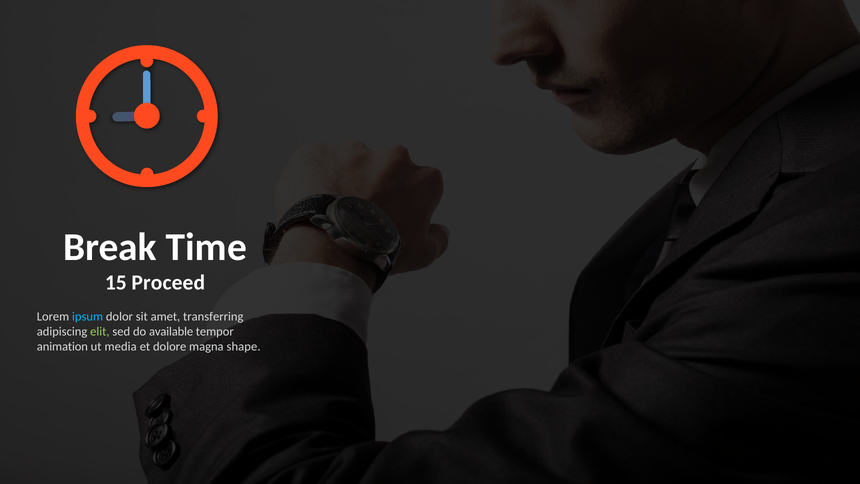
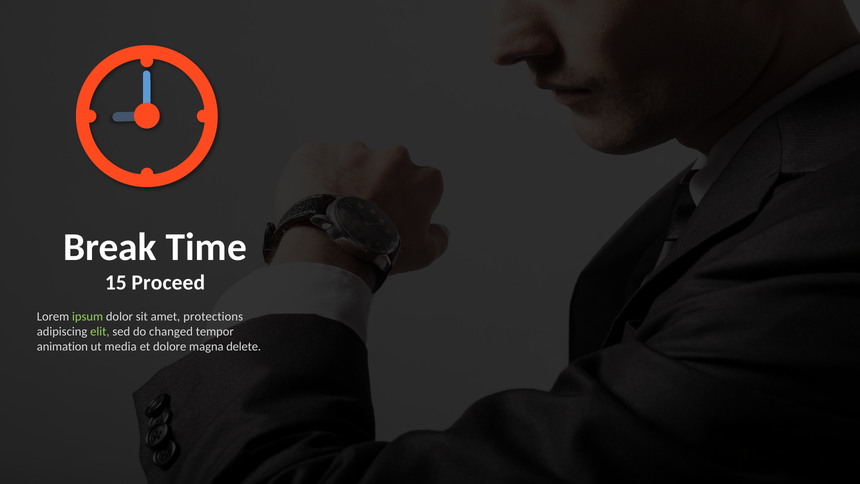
ipsum colour: light blue -> light green
transferring: transferring -> protections
available: available -> changed
shape: shape -> delete
